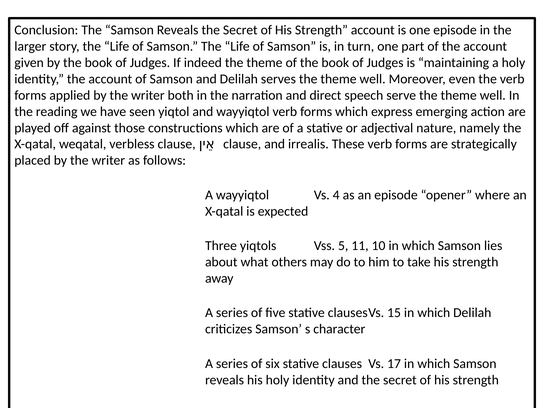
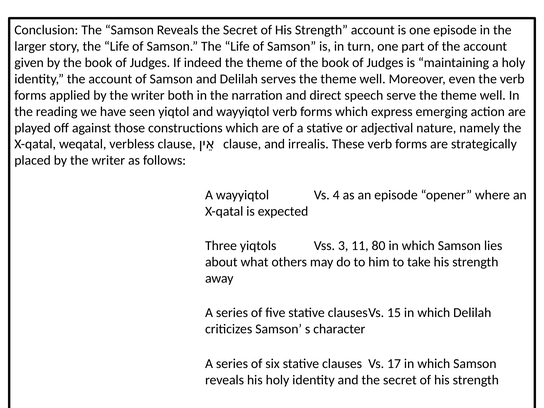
5: 5 -> 3
10: 10 -> 80
